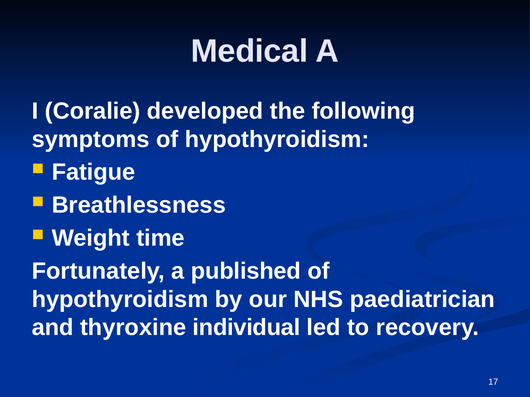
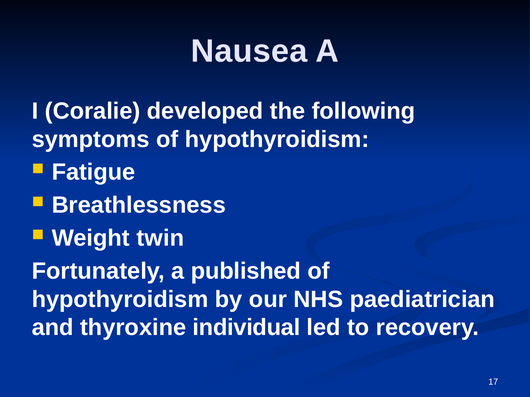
Medical: Medical -> Nausea
time: time -> twin
